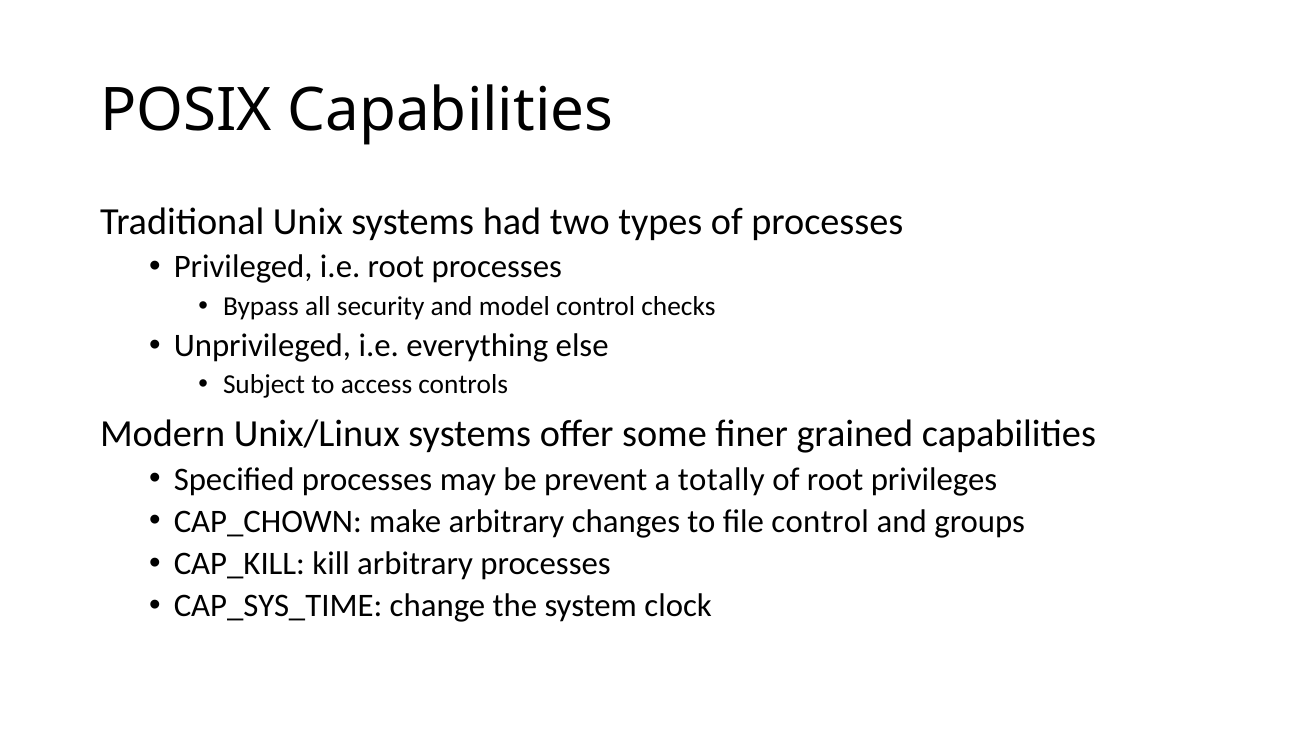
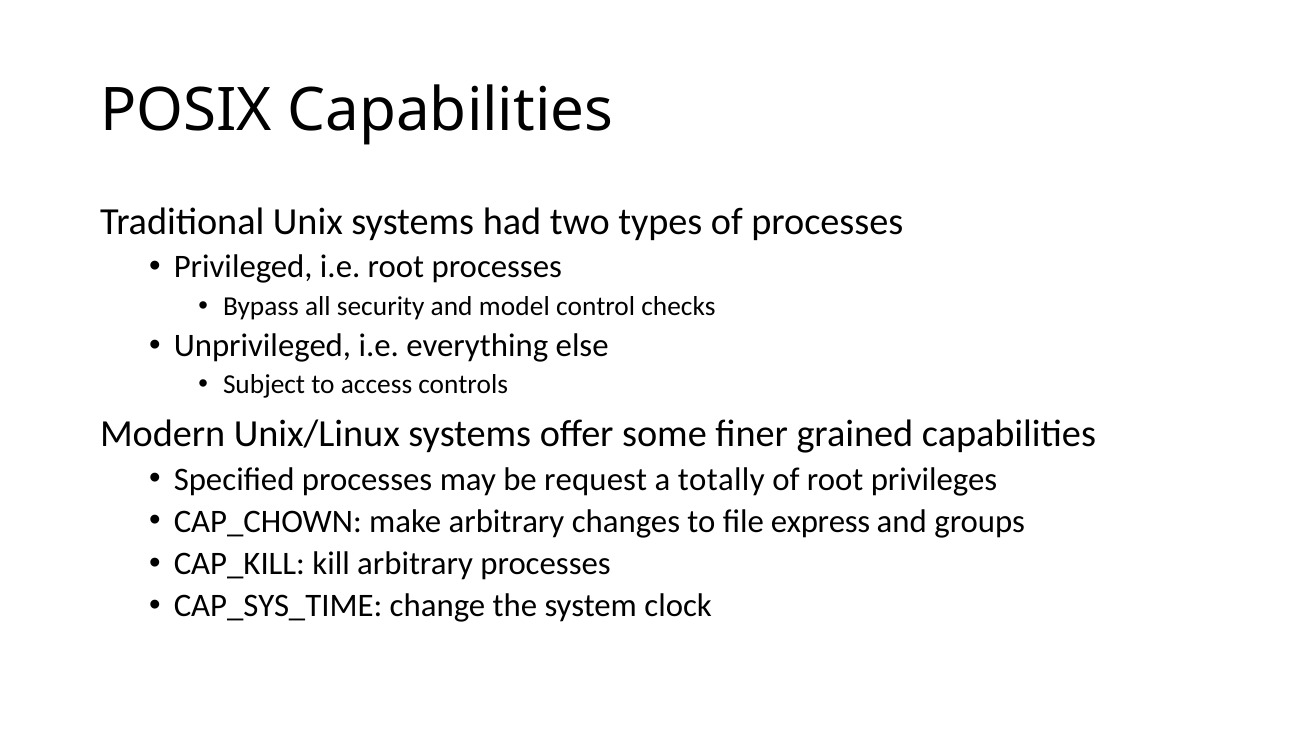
prevent: prevent -> request
file control: control -> express
